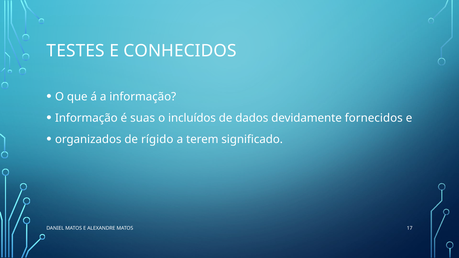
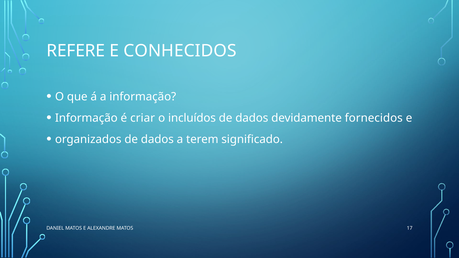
TESTES: TESTES -> REFERE
suas: suas -> criar
organizados de rígido: rígido -> dados
